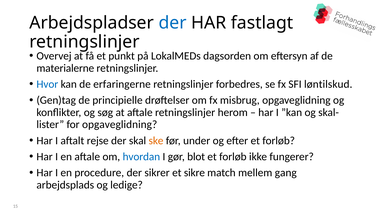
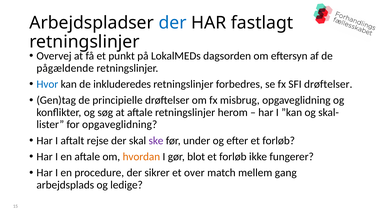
materialerne: materialerne -> pågældende
erfaringerne: erfaringerne -> inkluderedes
SFI løntilskud: løntilskud -> drøftelser
ske colour: orange -> purple
hvordan colour: blue -> orange
sikre: sikre -> over
